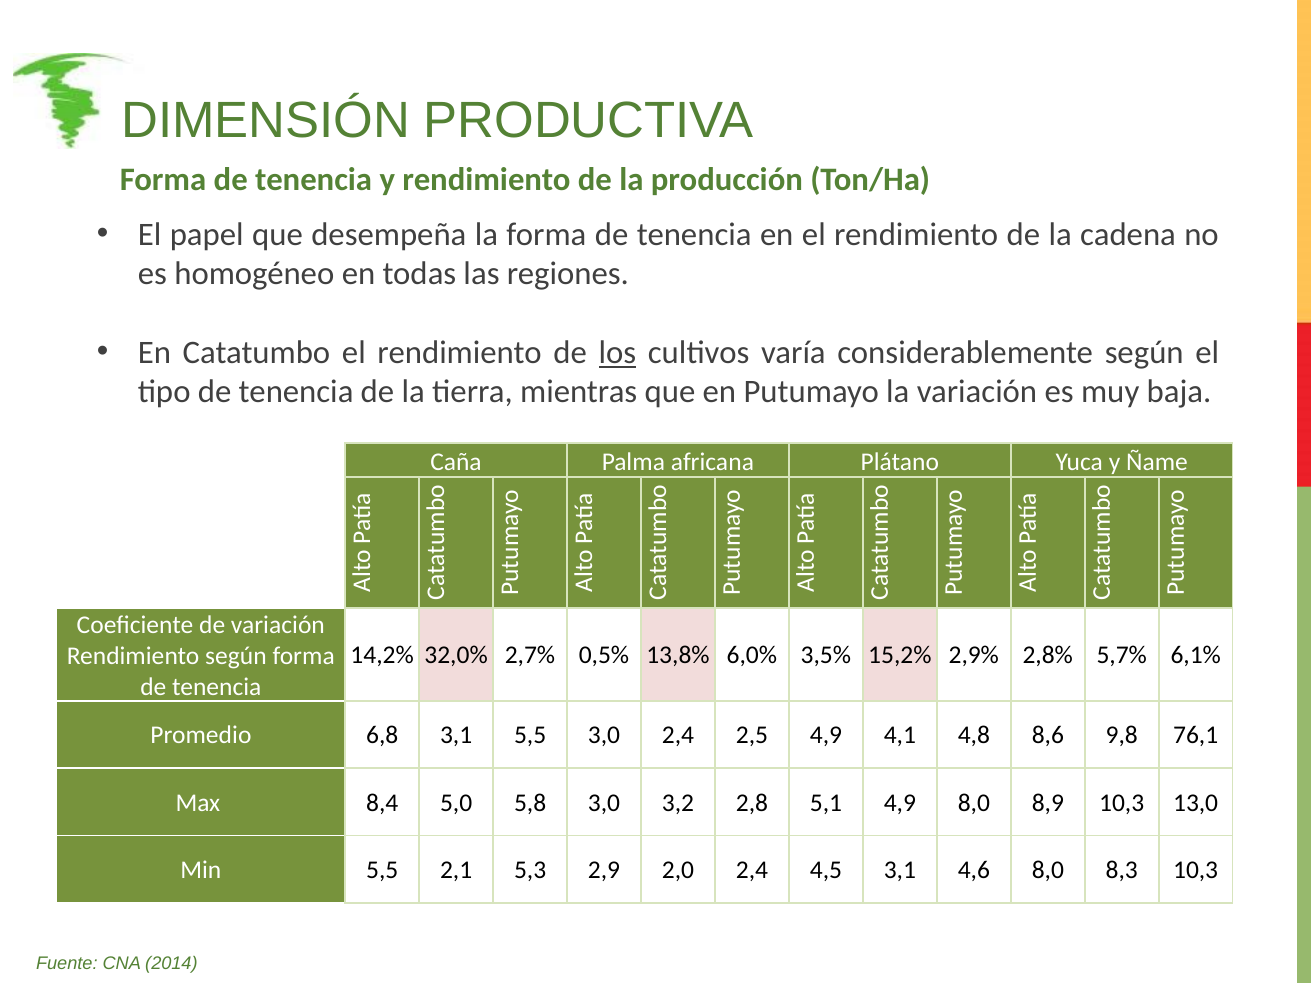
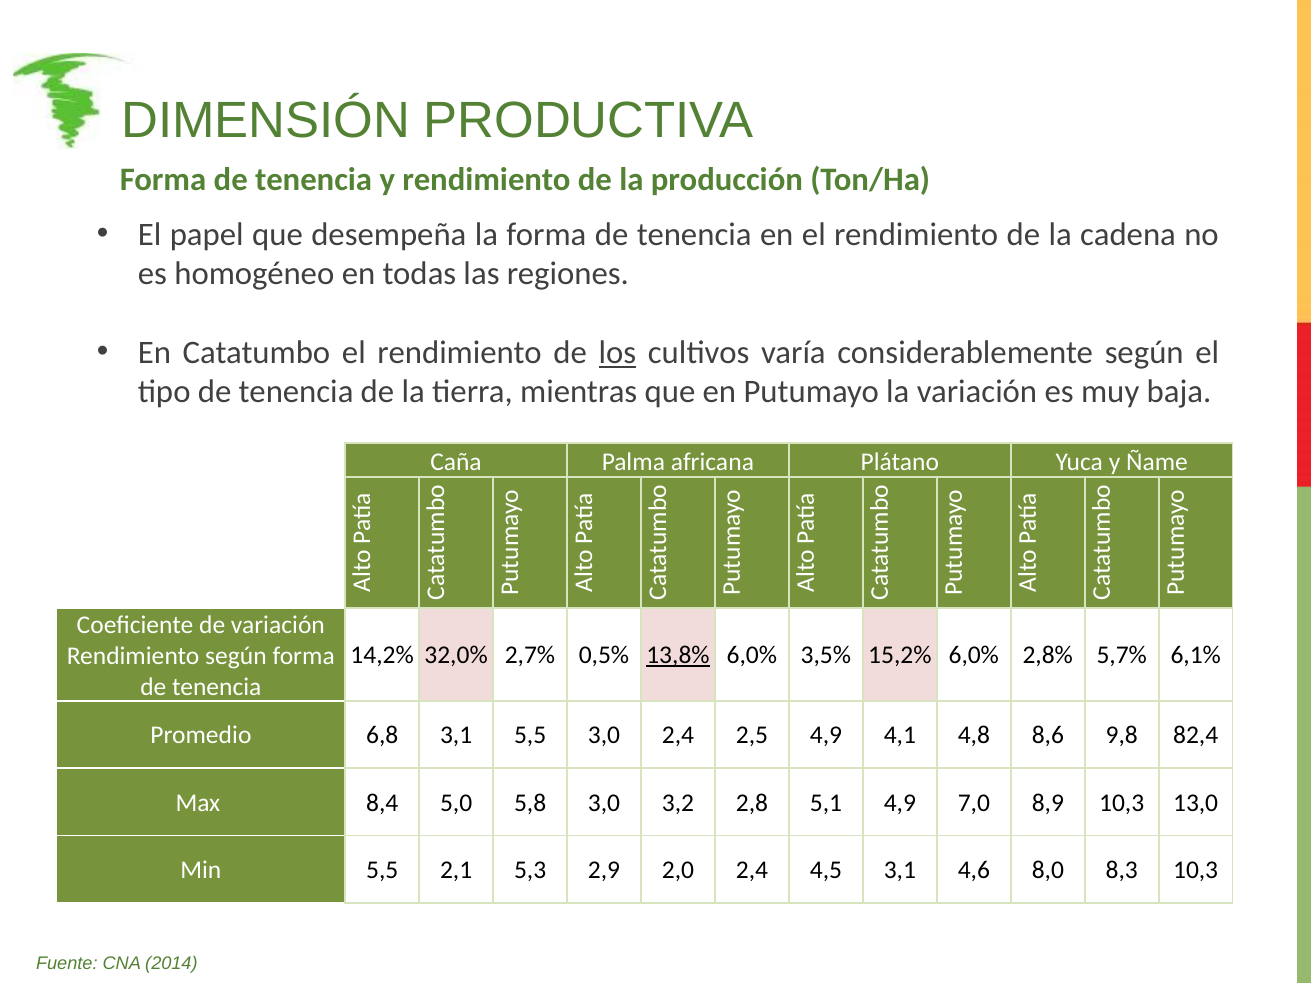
13,8% underline: none -> present
15,2% 2,9%: 2,9% -> 6,0%
76,1: 76,1 -> 82,4
4,9 8,0: 8,0 -> 7,0
